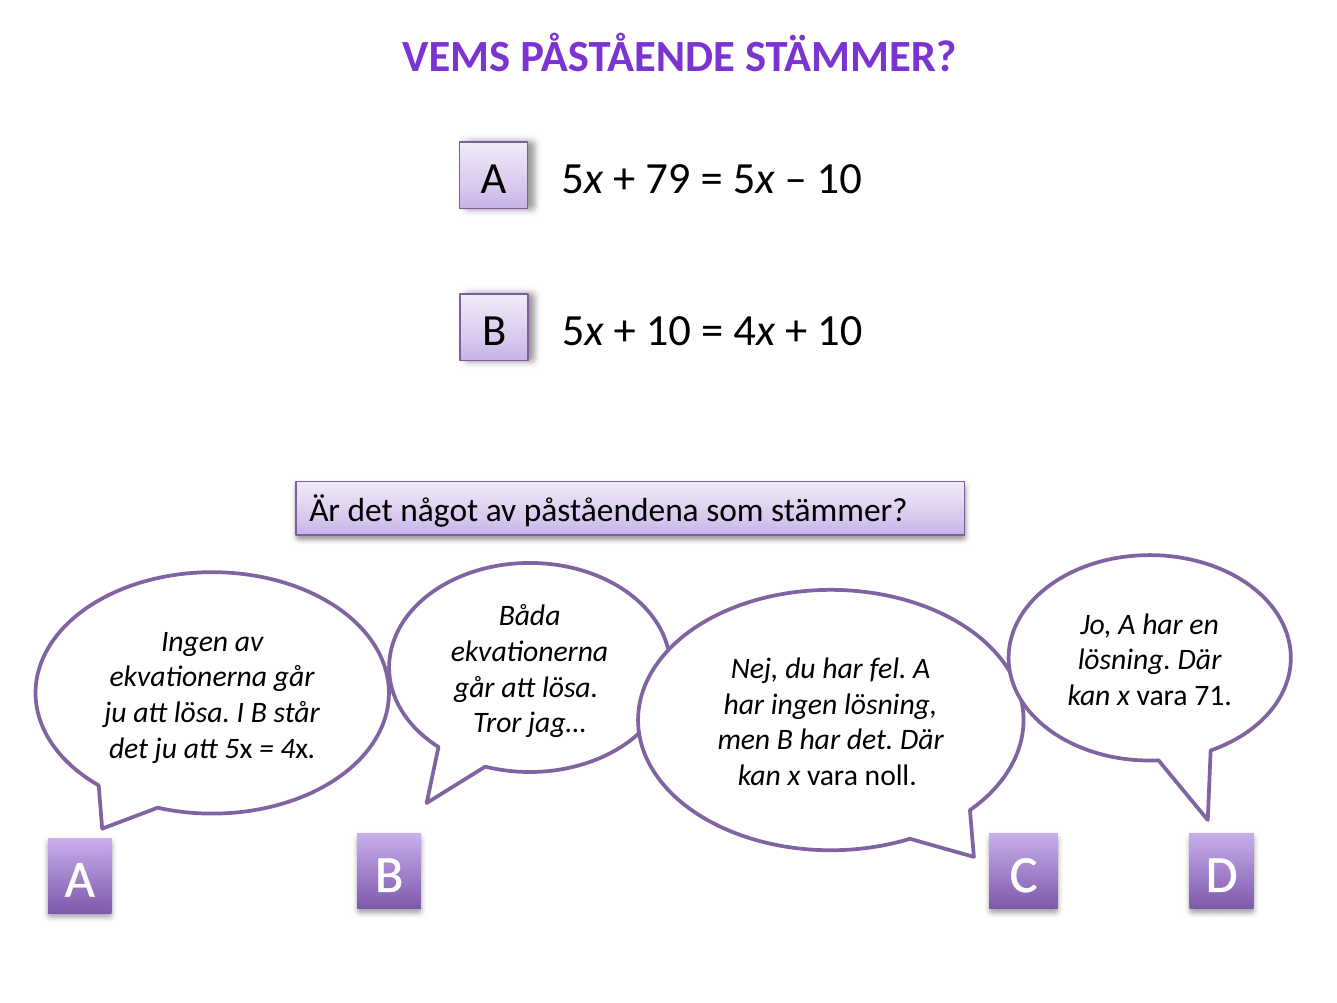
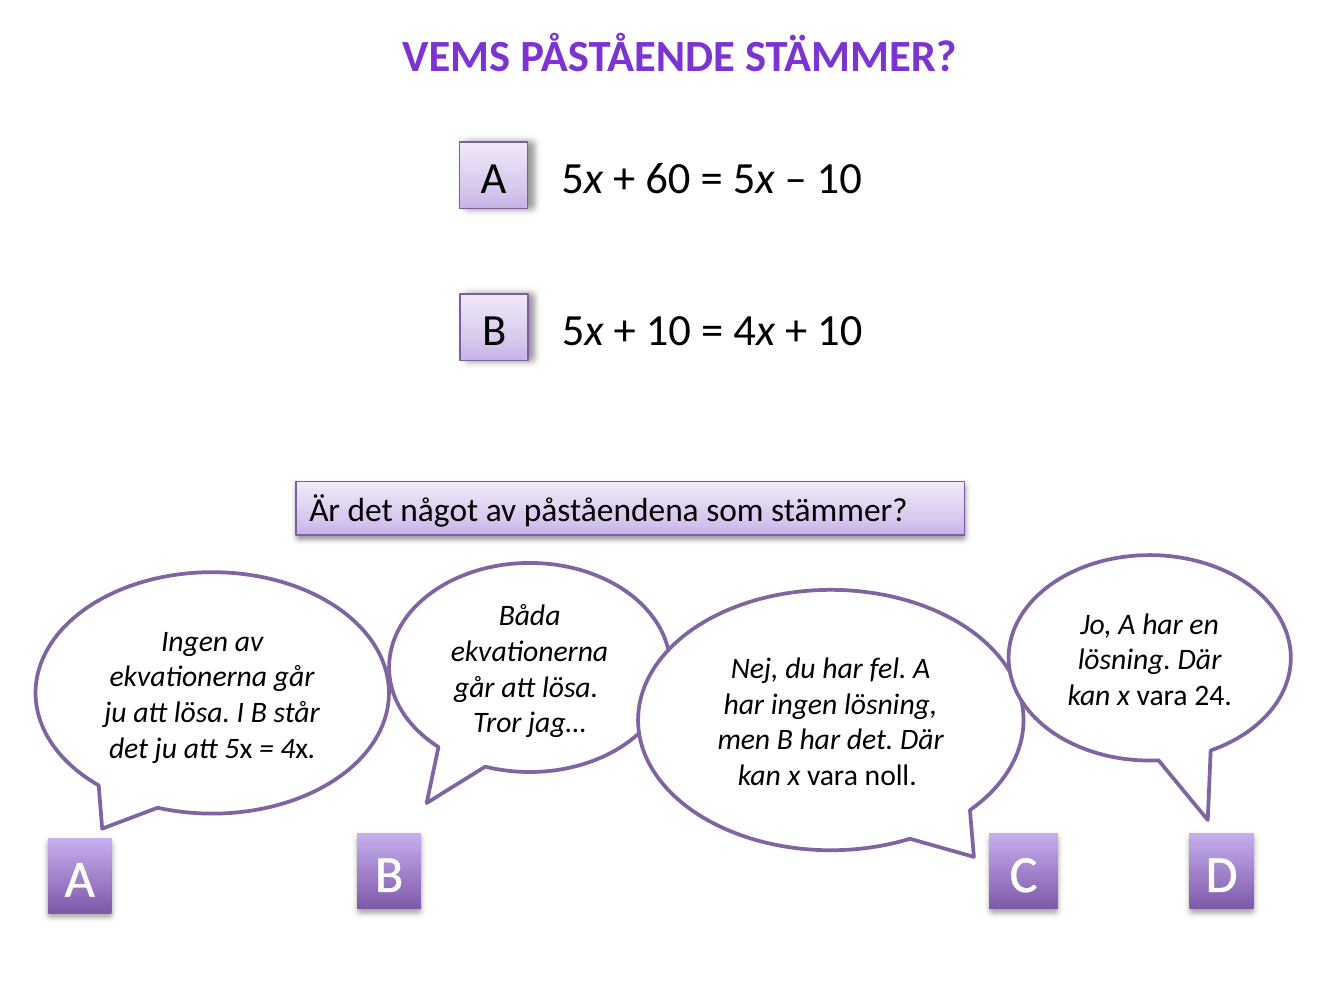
79: 79 -> 60
71: 71 -> 24
